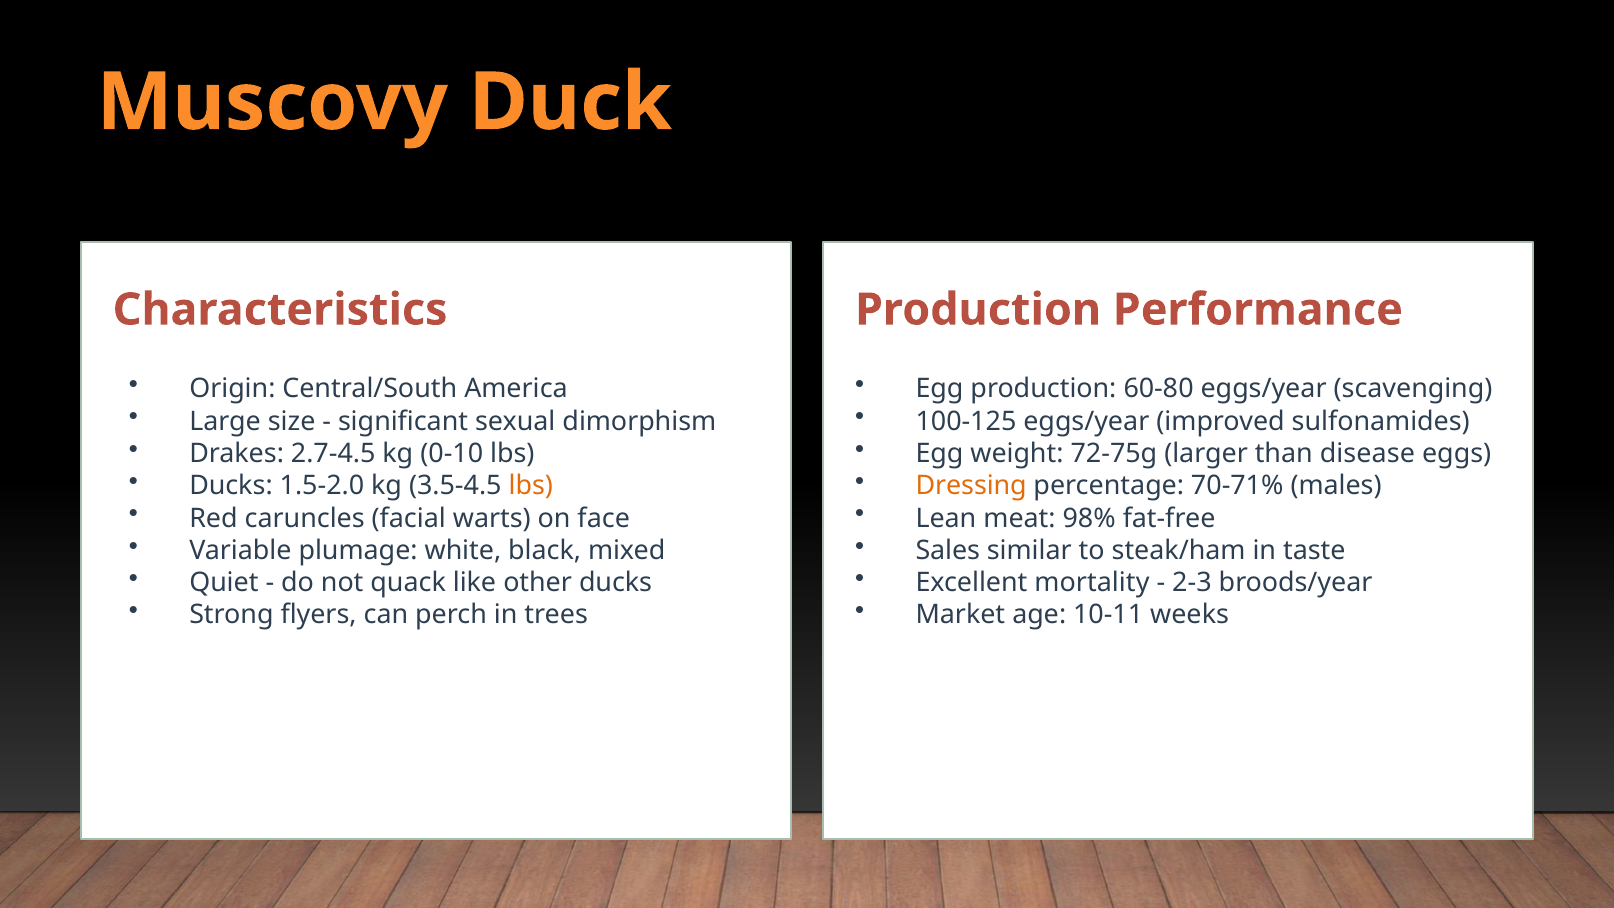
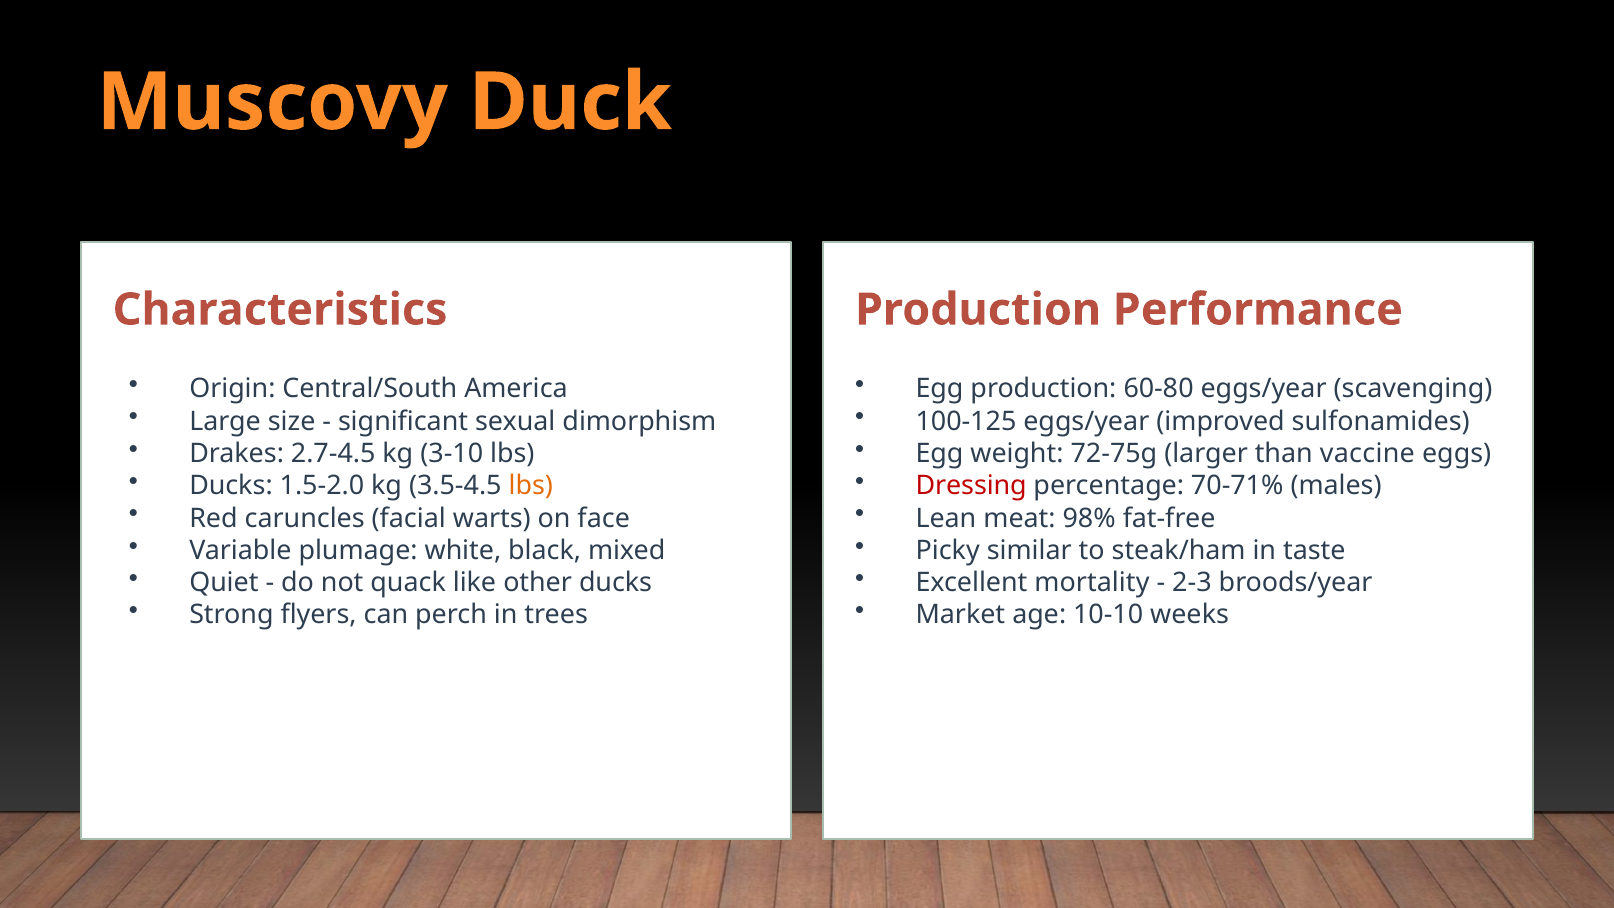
0-10: 0-10 -> 3-10
disease: disease -> vaccine
Dressing colour: orange -> red
Sales: Sales -> Picky
10-11: 10-11 -> 10-10
